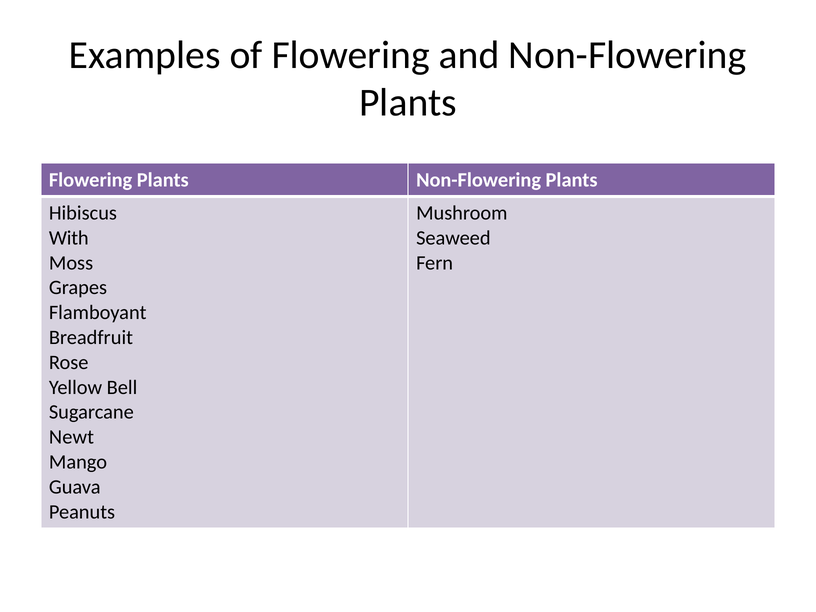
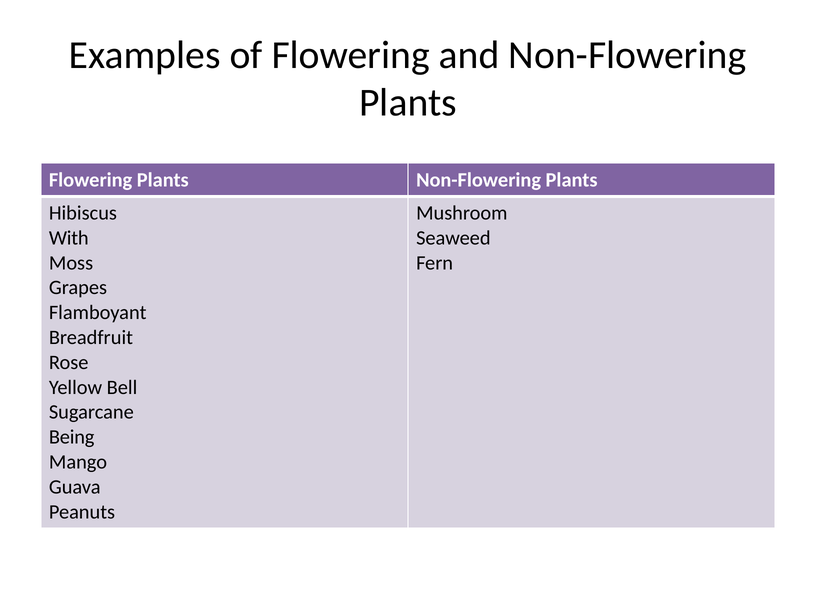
Newt: Newt -> Being
